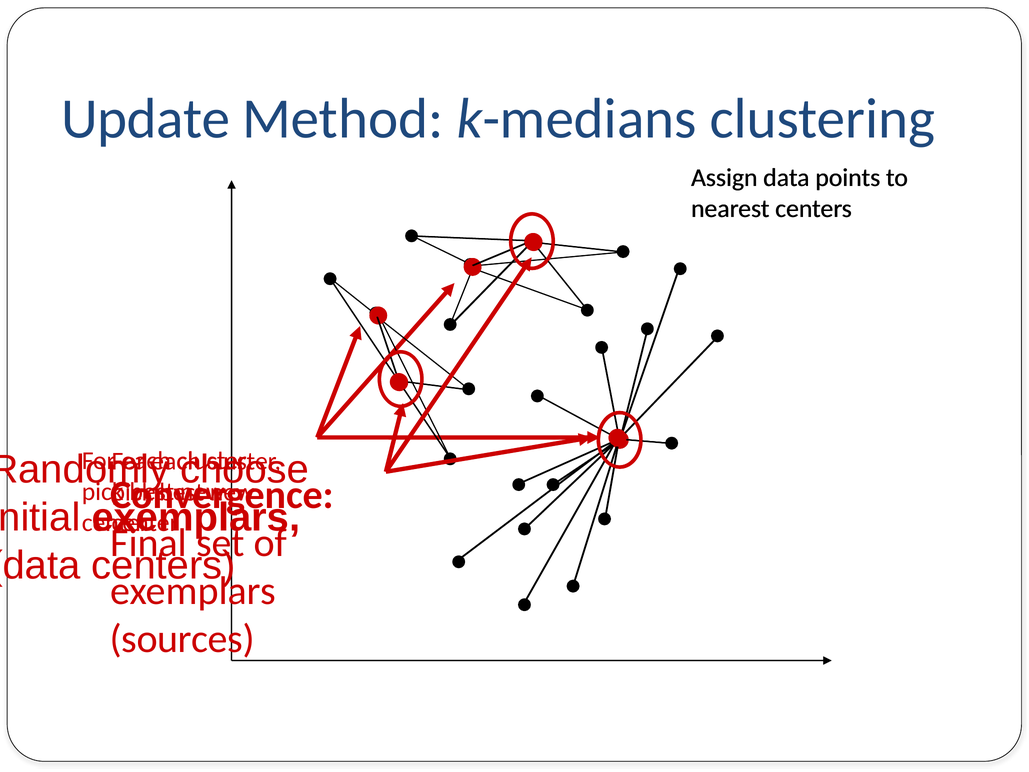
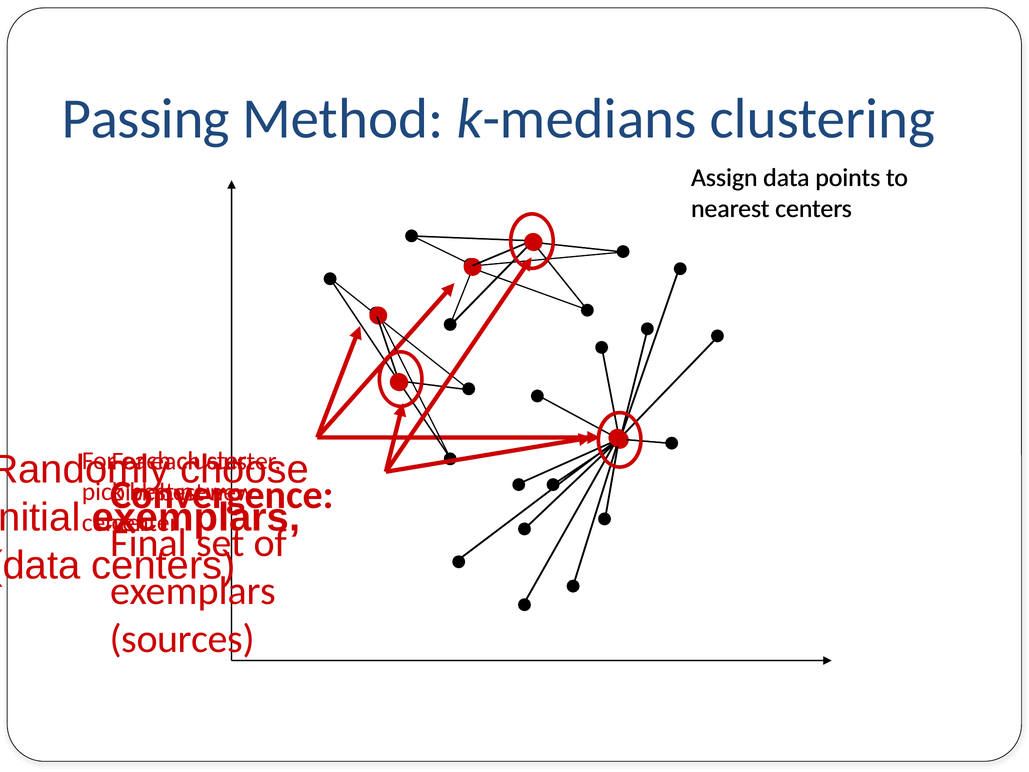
Update: Update -> Passing
